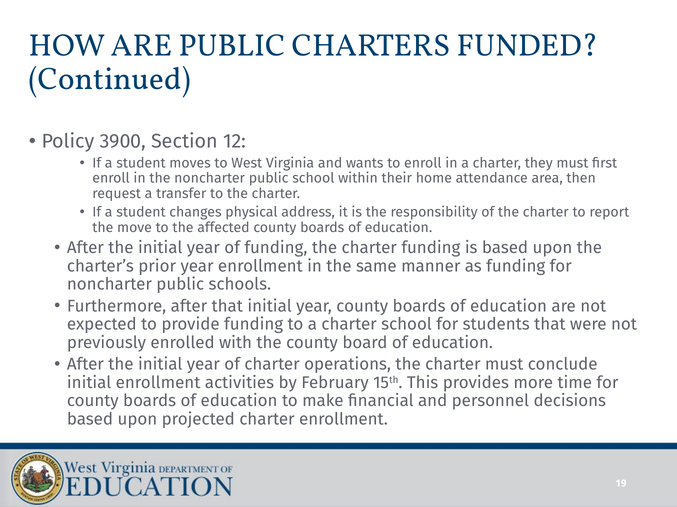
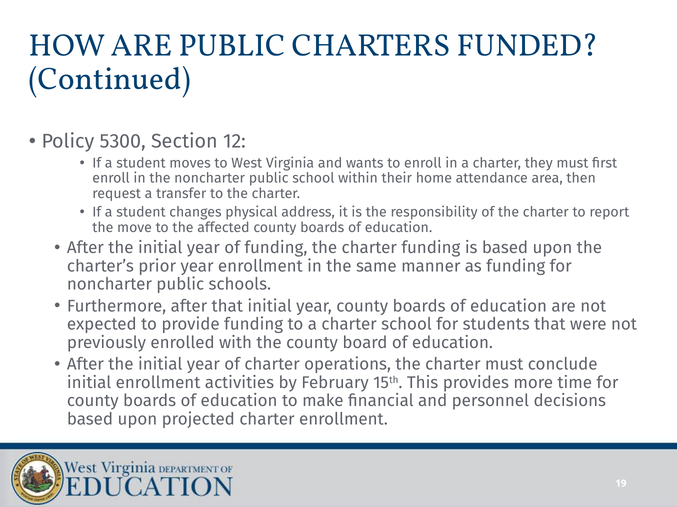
3900: 3900 -> 5300
